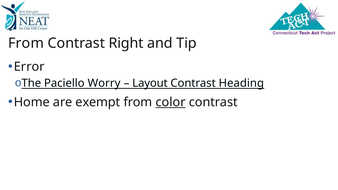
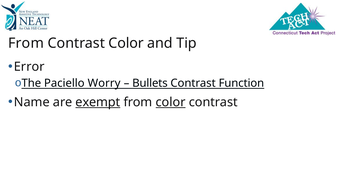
Contrast Right: Right -> Color
Layout: Layout -> Bullets
Heading: Heading -> Function
Home: Home -> Name
exempt underline: none -> present
